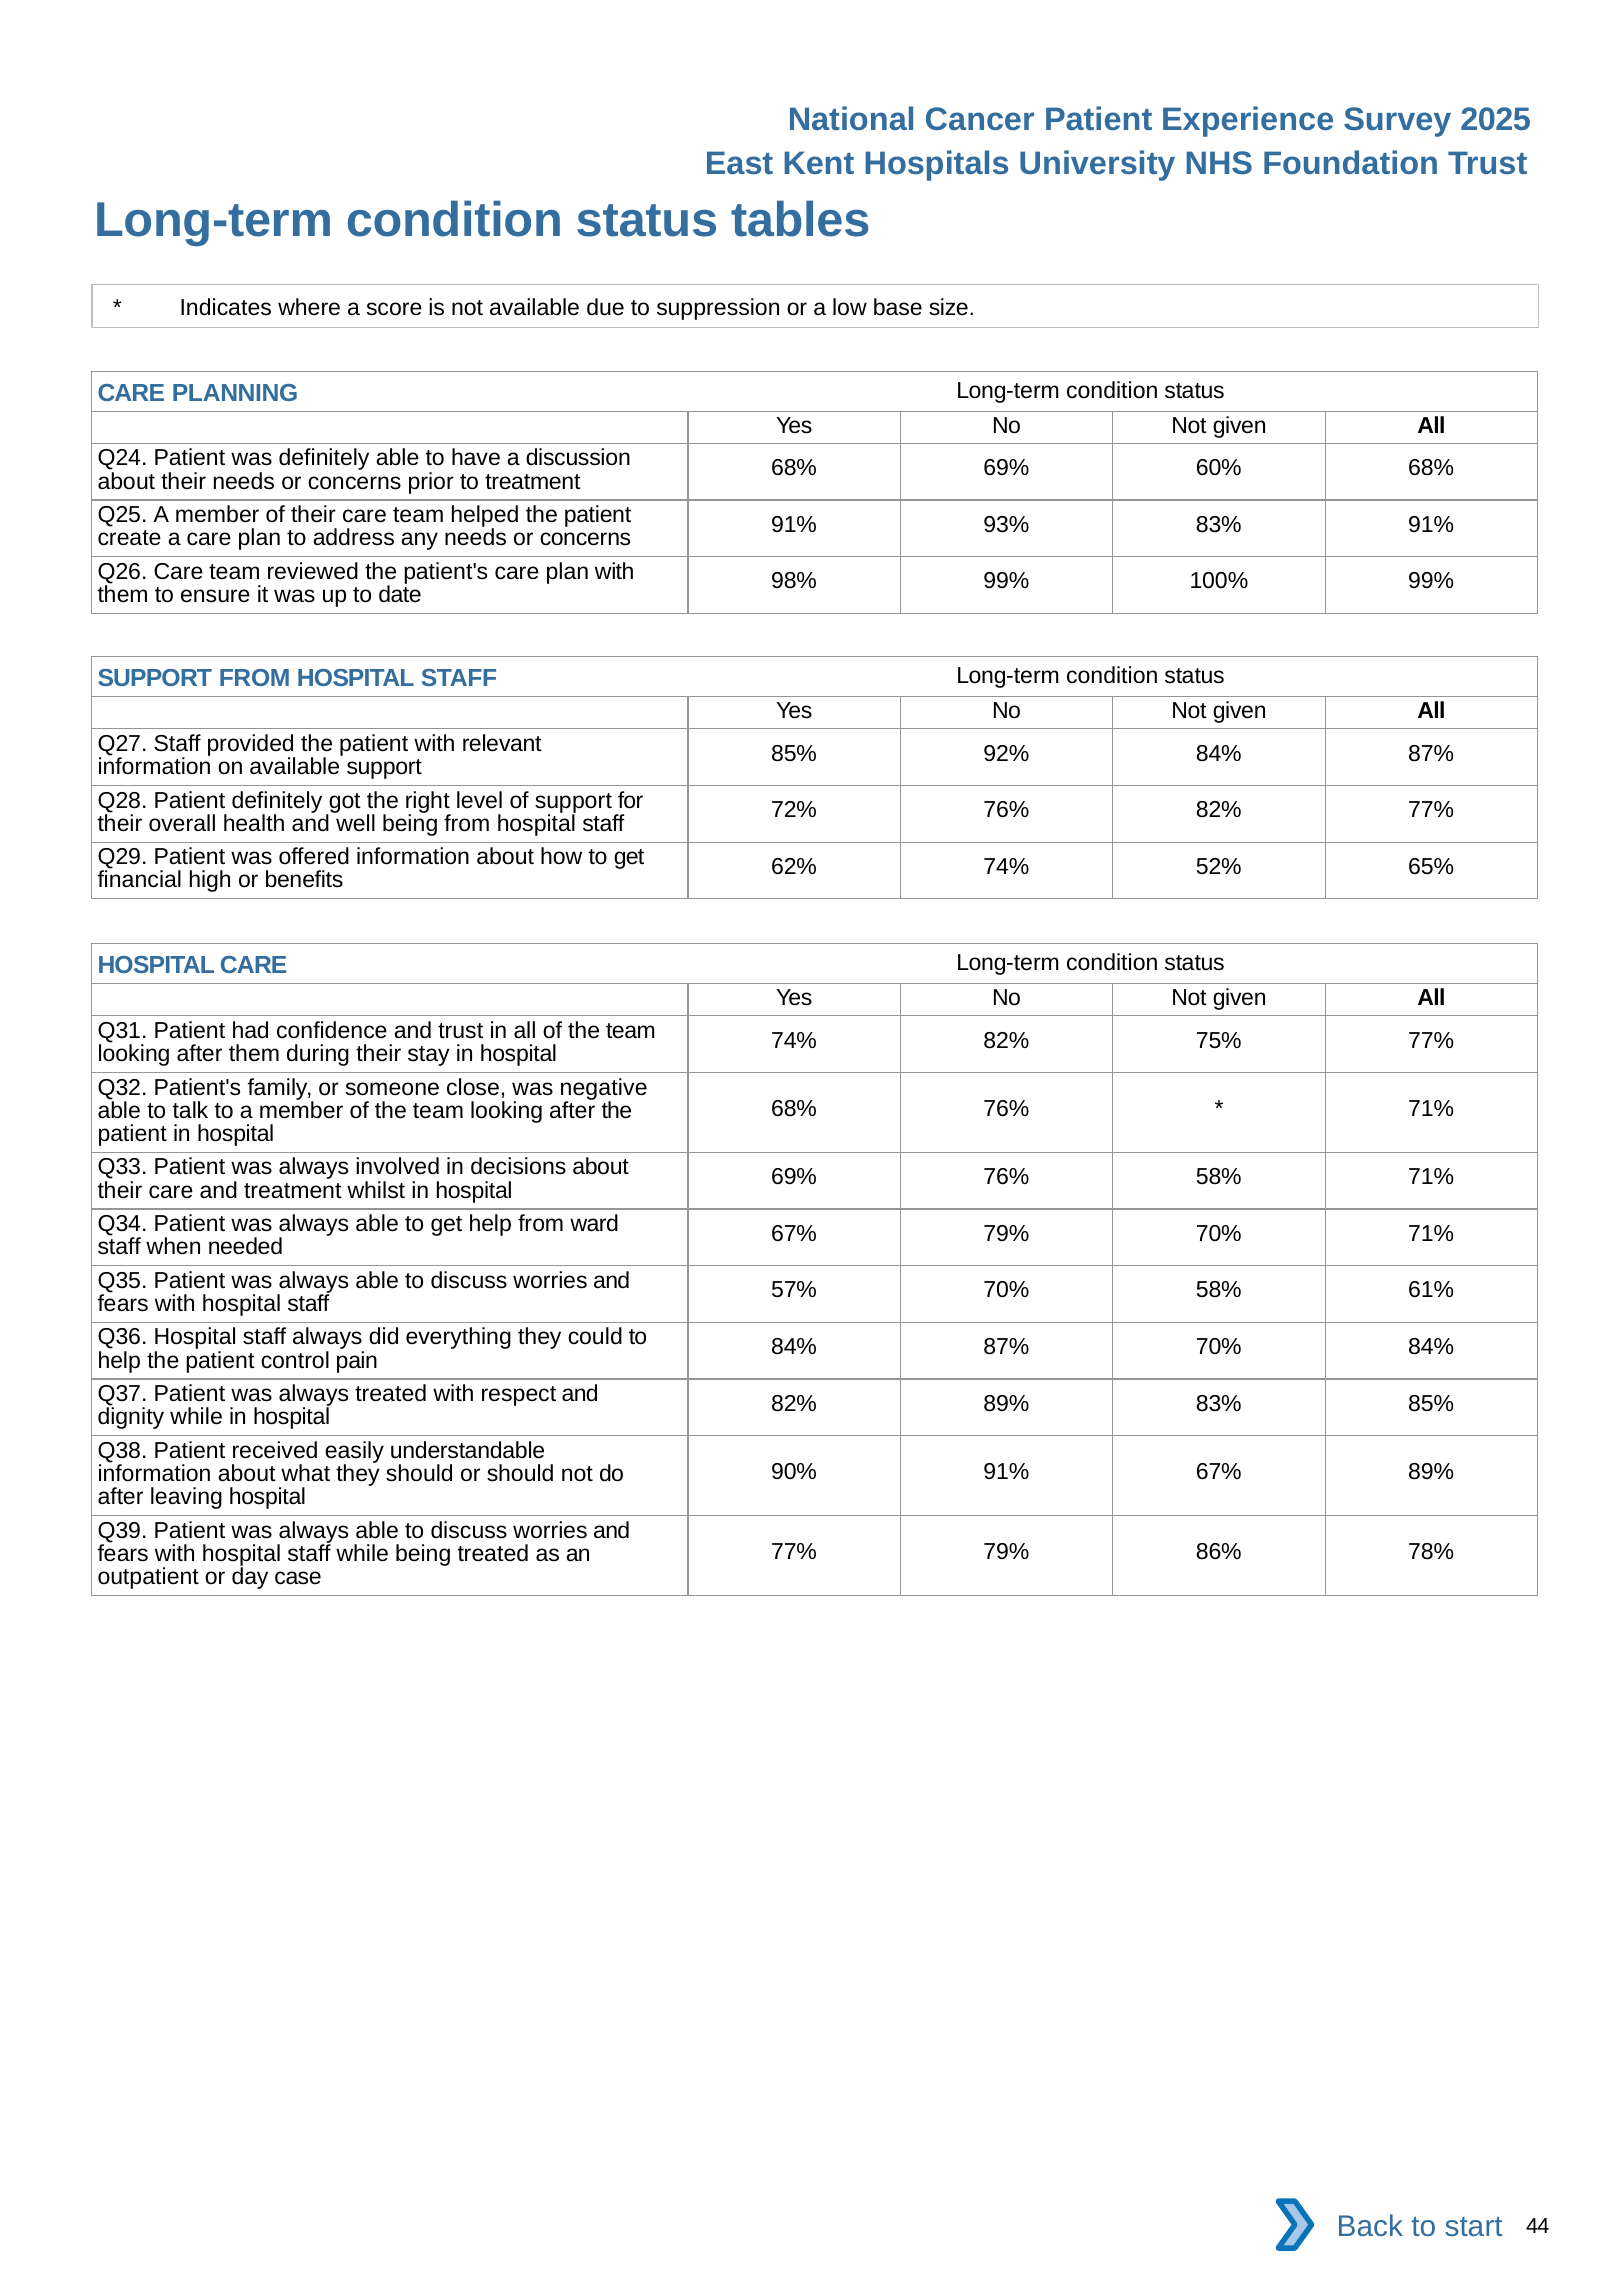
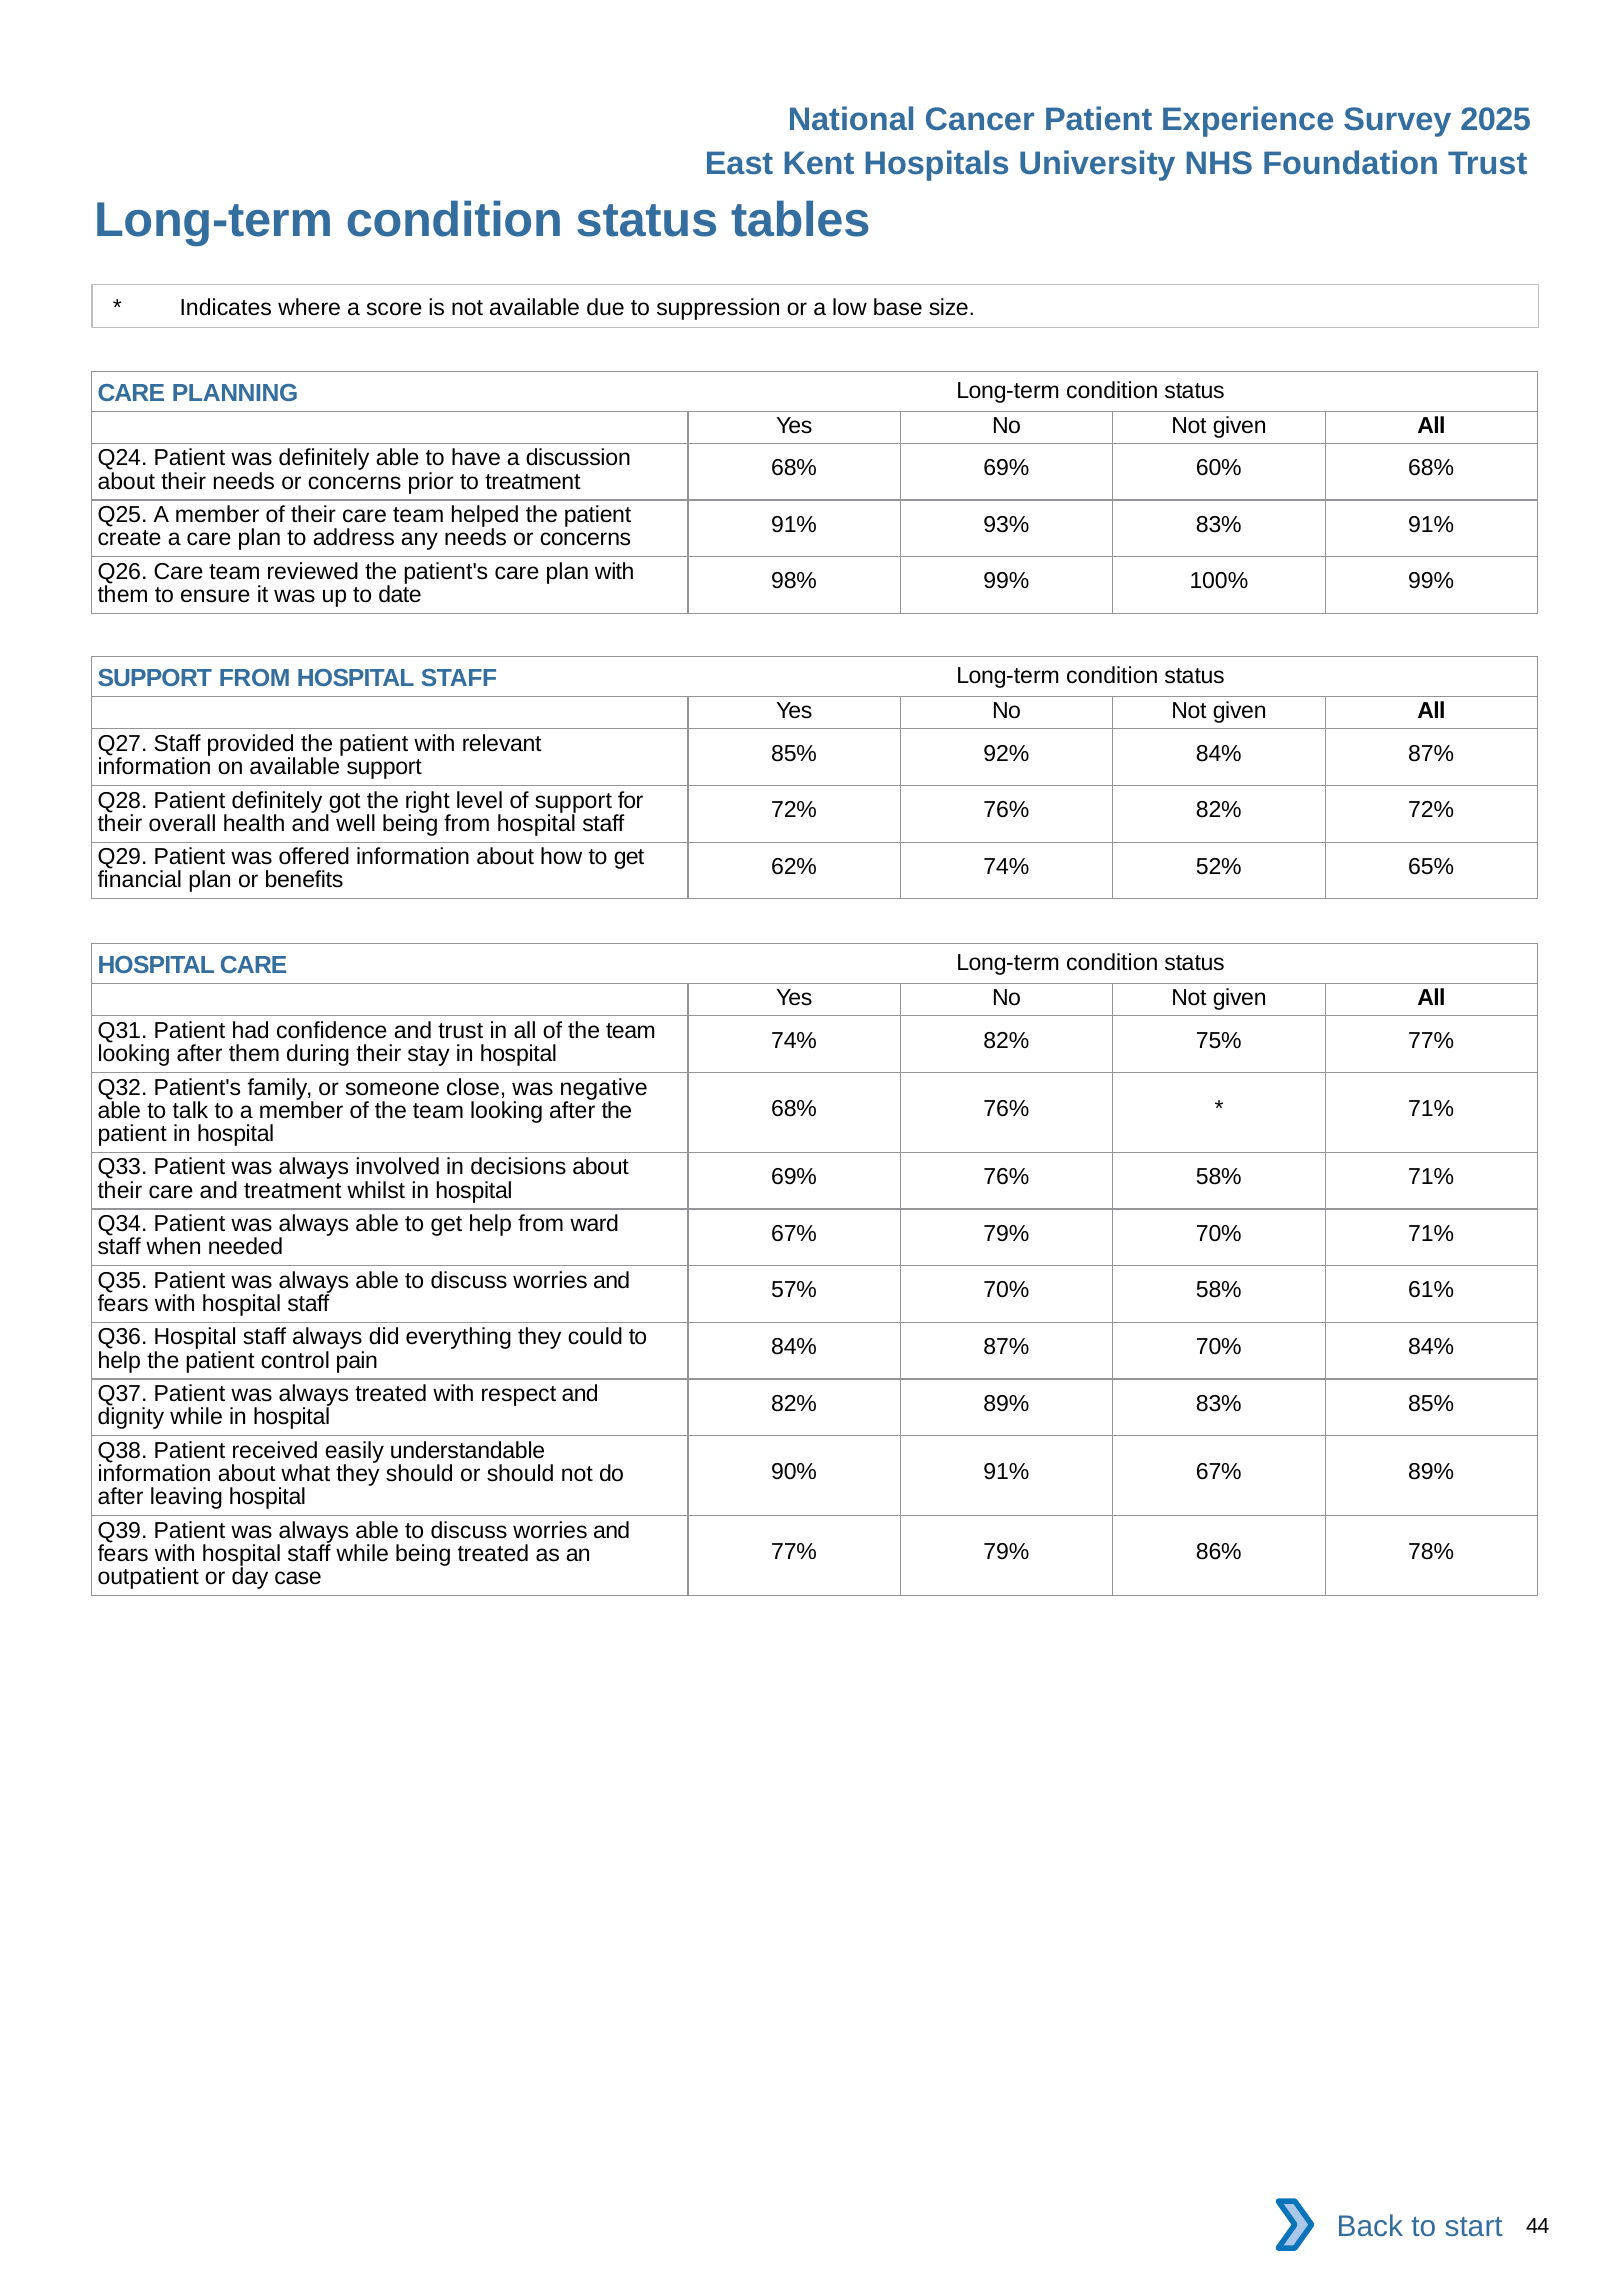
82% 77%: 77% -> 72%
financial high: high -> plan
